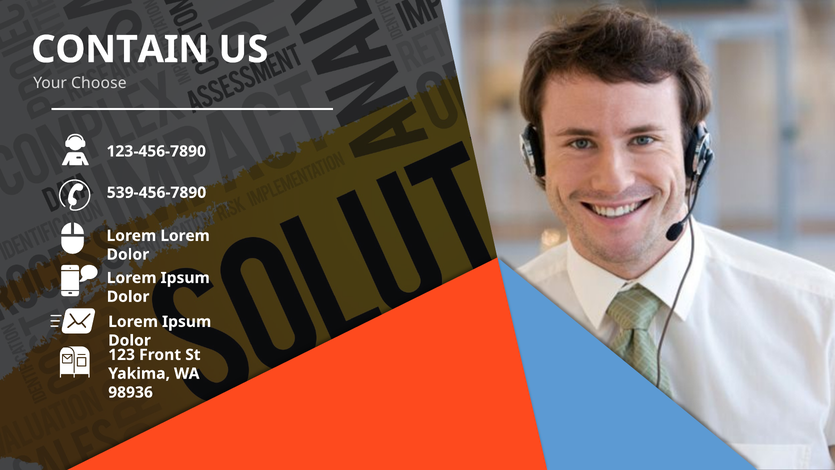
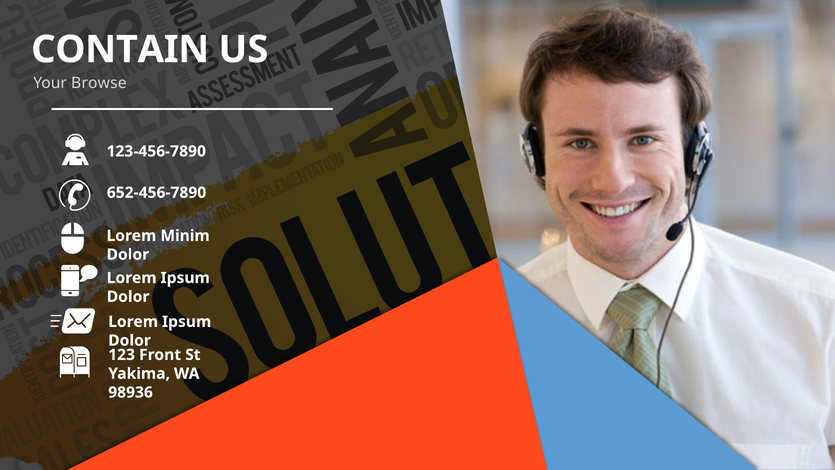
Choose: Choose -> Browse
539-456-7890: 539-456-7890 -> 652-456-7890
Lorem Lorem: Lorem -> Minim
